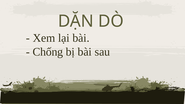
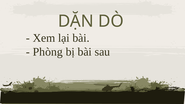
Chống: Chống -> Phòng
